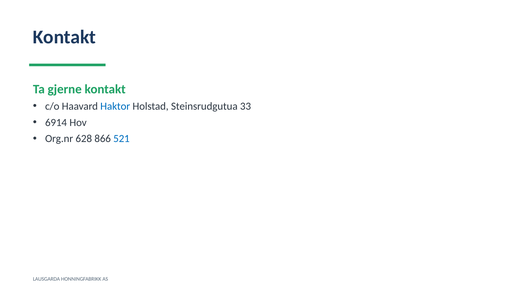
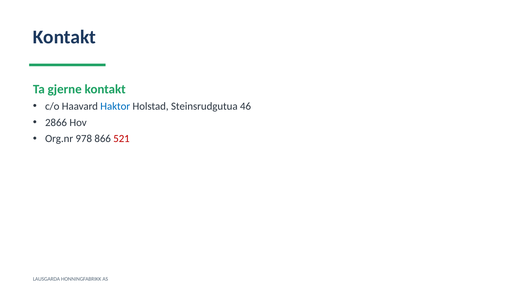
33: 33 -> 46
6914: 6914 -> 2866
628: 628 -> 978
521 colour: blue -> red
